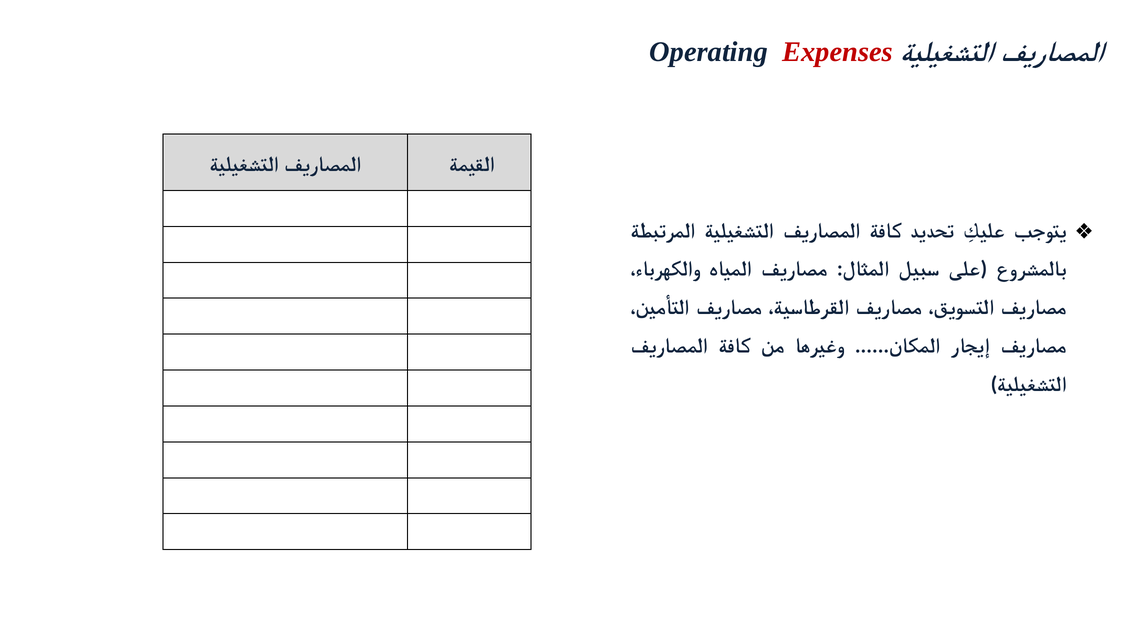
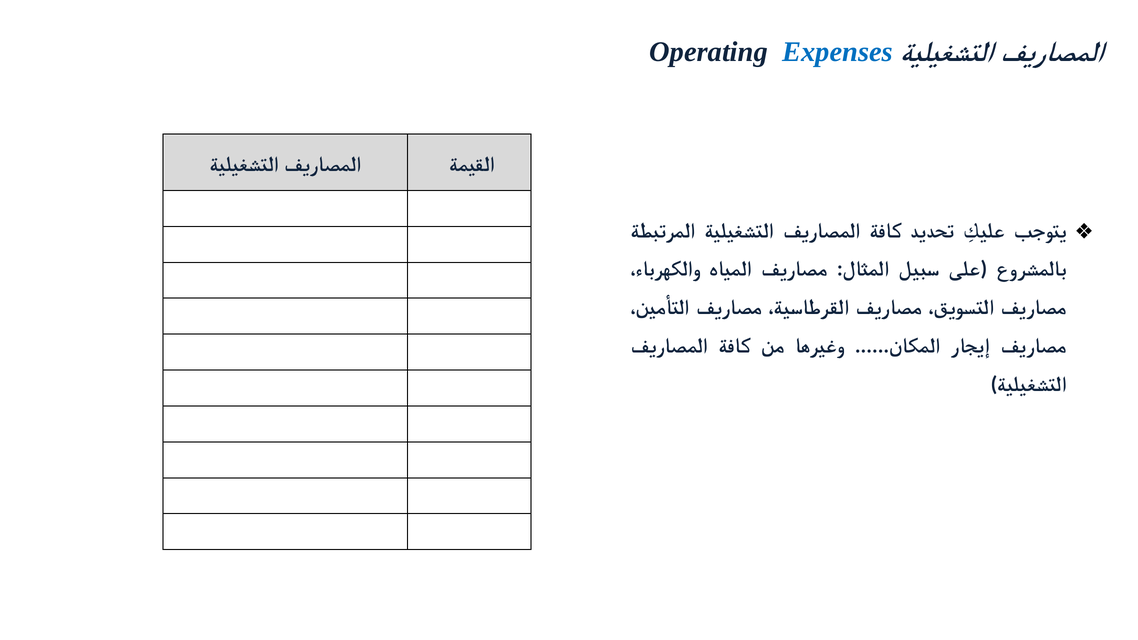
Expenses colour: red -> blue
